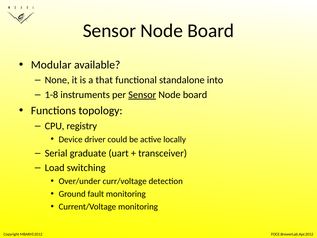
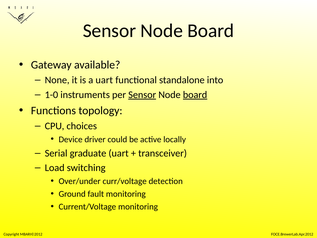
Modular: Modular -> Gateway
a that: that -> uart
1-8: 1-8 -> 1-0
board at (195, 95) underline: none -> present
registry: registry -> choices
